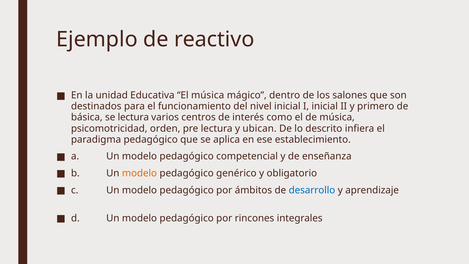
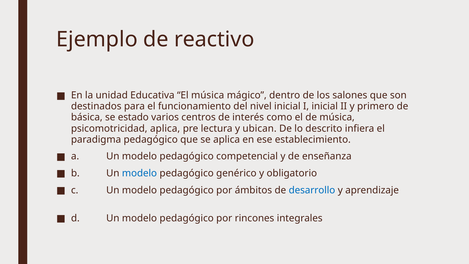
se lectura: lectura -> estado
psicomotricidad orden: orden -> aplica
modelo at (139, 173) colour: orange -> blue
